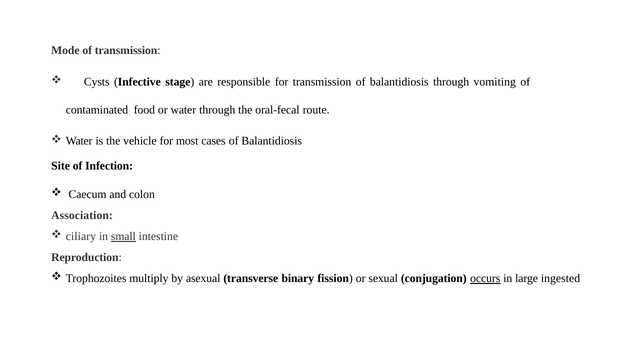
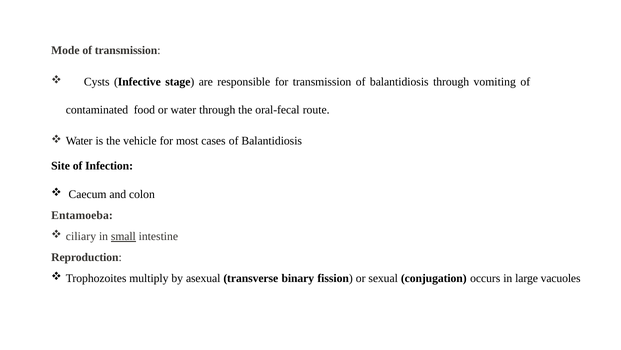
Association: Association -> Entamoeba
occurs underline: present -> none
ingested: ingested -> vacuoles
